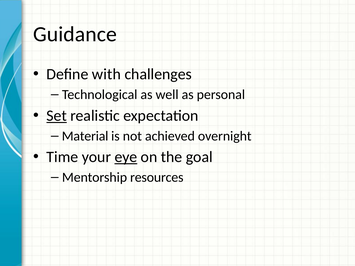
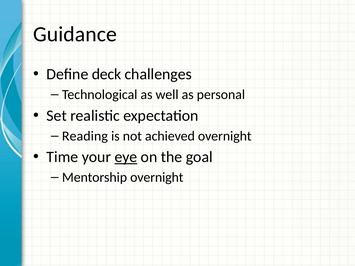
with: with -> deck
Set underline: present -> none
Material: Material -> Reading
Mentorship resources: resources -> overnight
